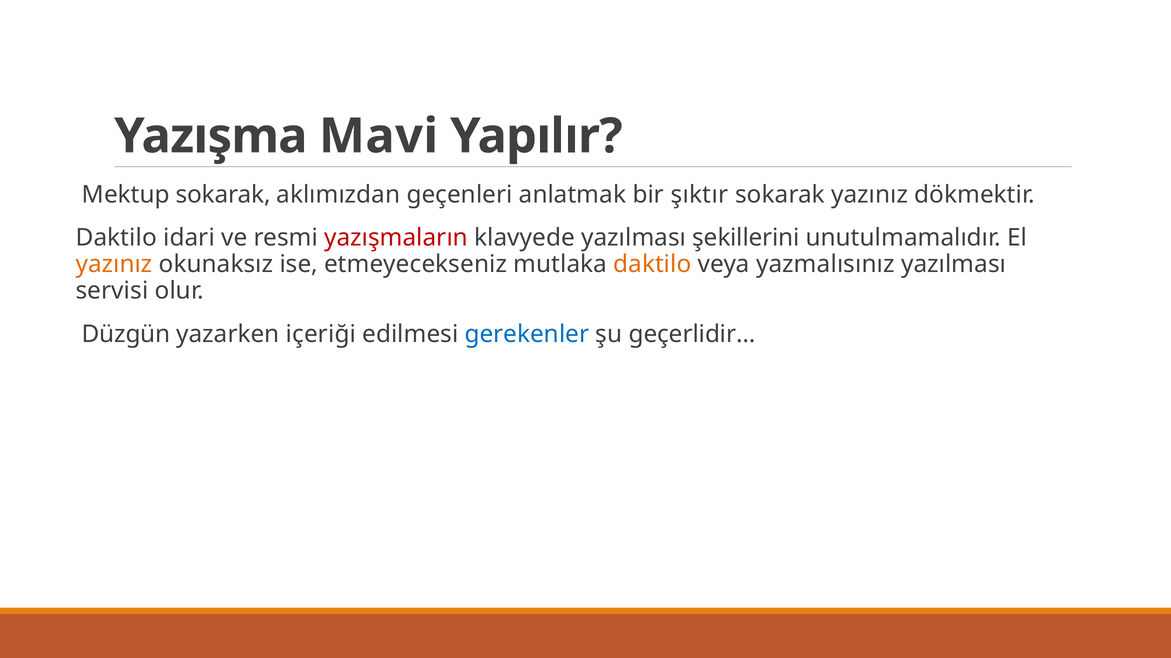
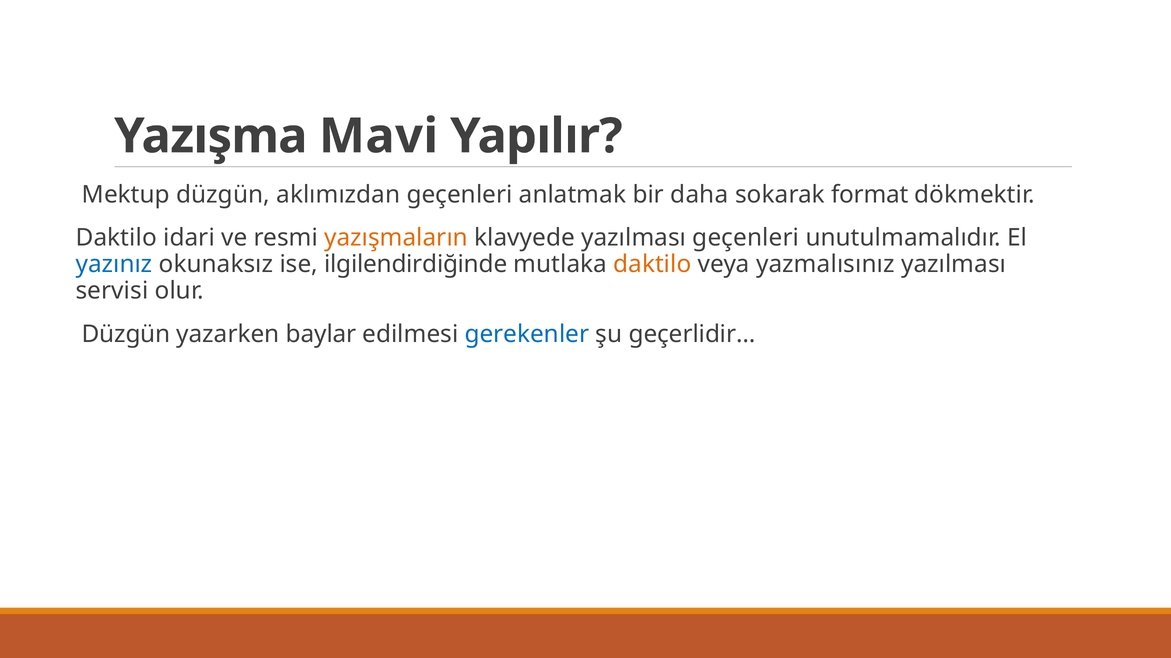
Mektup sokarak: sokarak -> düzgün
şıktır: şıktır -> daha
sokarak yazınız: yazınız -> format
yazışmaların colour: red -> orange
yazılması şekillerini: şekillerini -> geçenleri
yazınız at (114, 265) colour: orange -> blue
etmeyecekseniz: etmeyecekseniz -> ilgilendirdiğinde
içeriği: içeriği -> baylar
